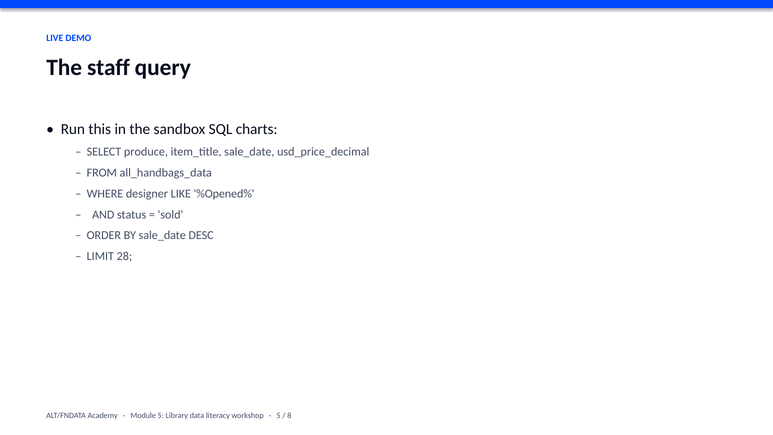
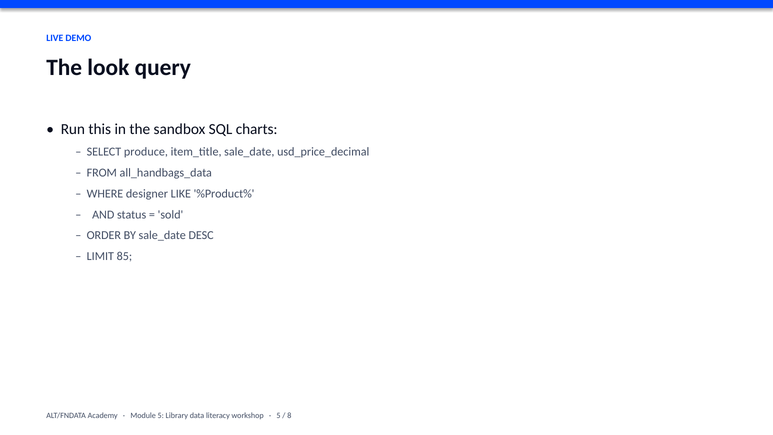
staff: staff -> look
%Opened%: %Opened% -> %Product%
28: 28 -> 85
